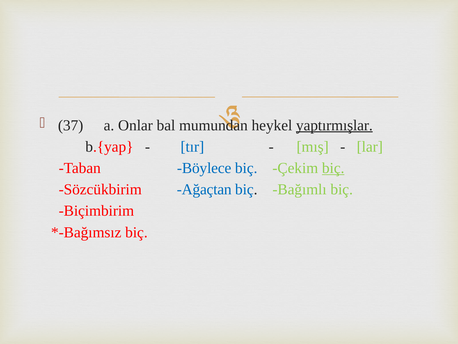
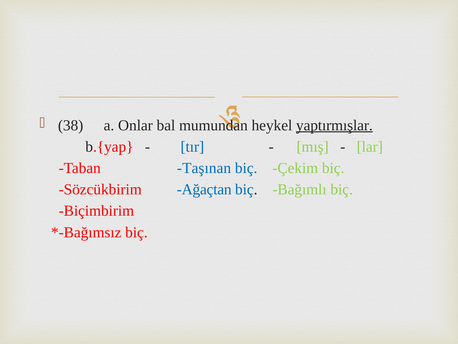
37: 37 -> 38
Böylece: Böylece -> Taşınan
biç at (333, 168) underline: present -> none
